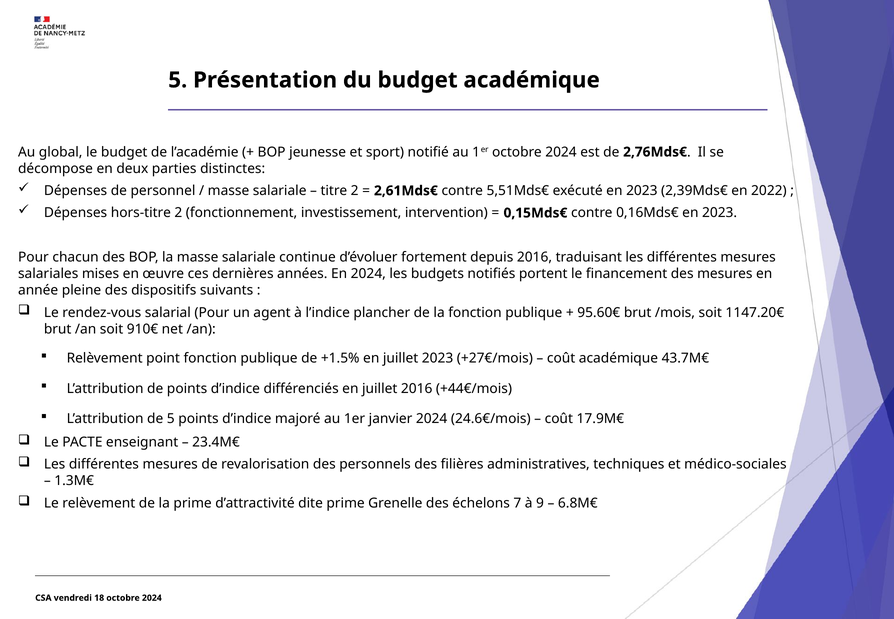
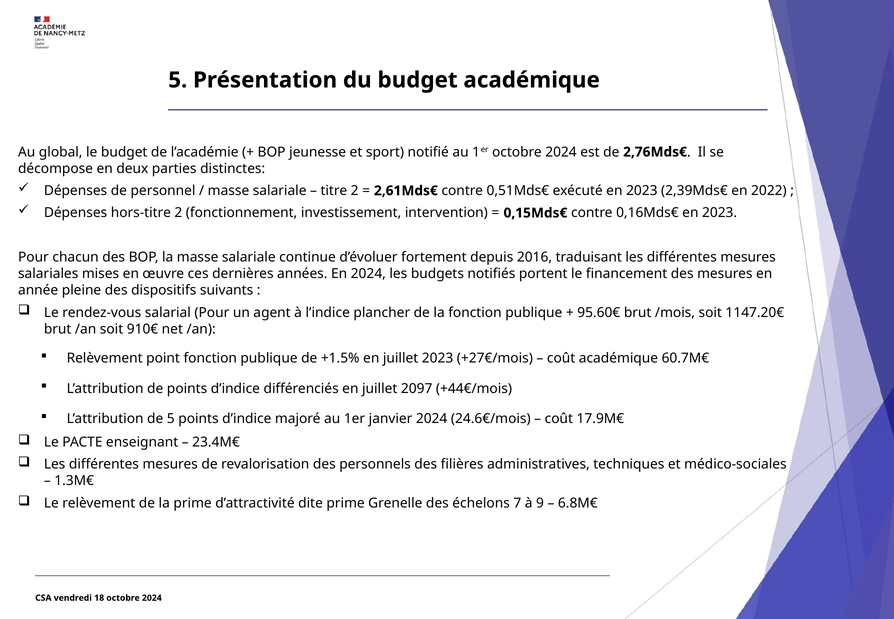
5,51Mds€: 5,51Mds€ -> 0,51Mds€
43.7M€: 43.7M€ -> 60.7M€
juillet 2016: 2016 -> 2097
